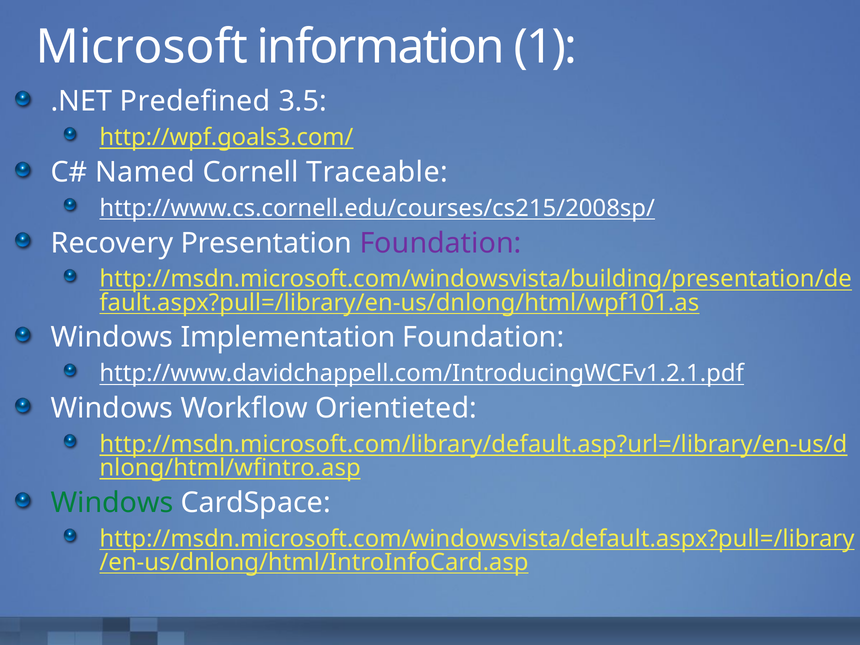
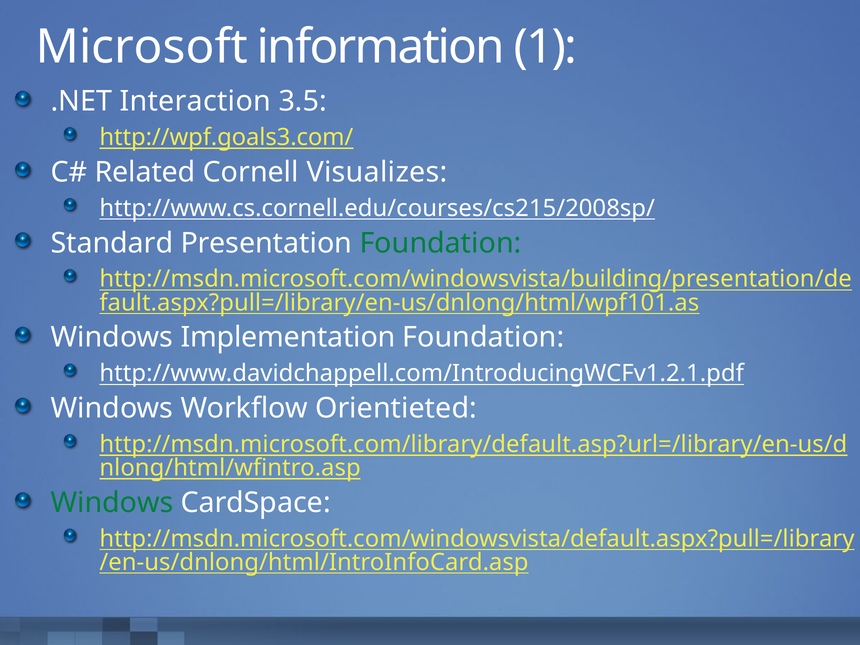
Predefined: Predefined -> Interaction
Named: Named -> Related
Traceable: Traceable -> Visualizes
Recovery: Recovery -> Standard
Foundation at (441, 243) colour: purple -> green
